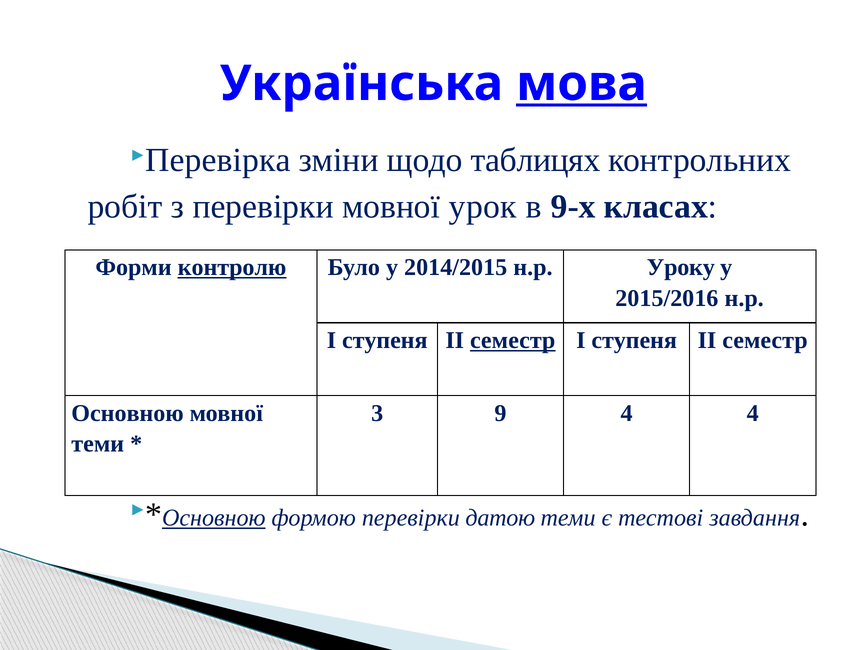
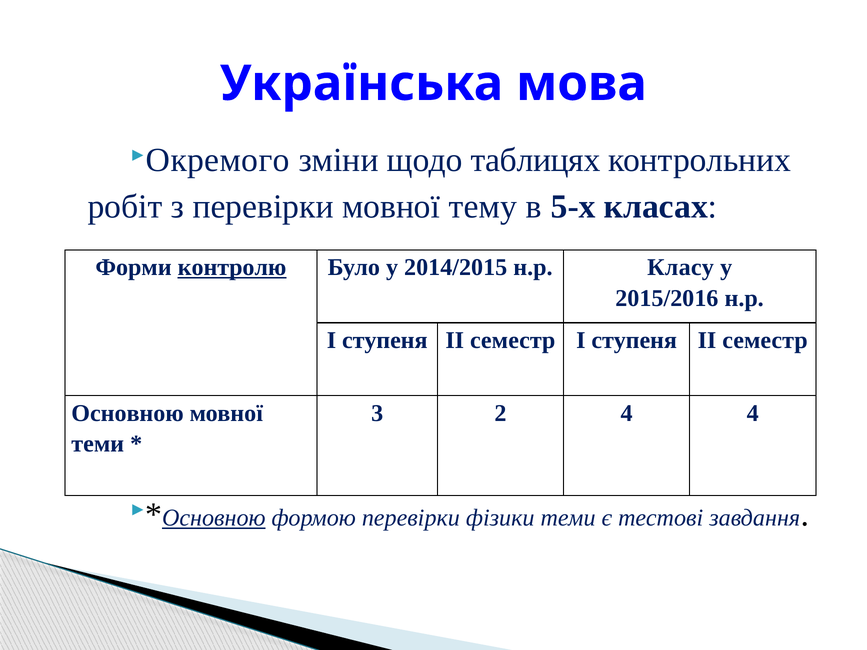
мова underline: present -> none
Перевірка: Перевірка -> Окремого
урок: урок -> тему
9-х: 9-х -> 5-х
Уроку: Уроку -> Класу
семестр at (513, 340) underline: present -> none
9: 9 -> 2
датою: датою -> фізики
